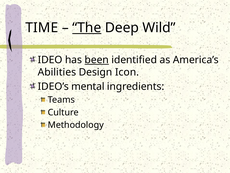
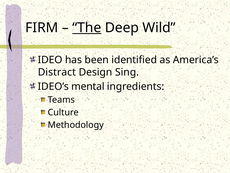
TIME: TIME -> FIRM
been underline: present -> none
Abilities: Abilities -> Distract
Icon: Icon -> Sing
